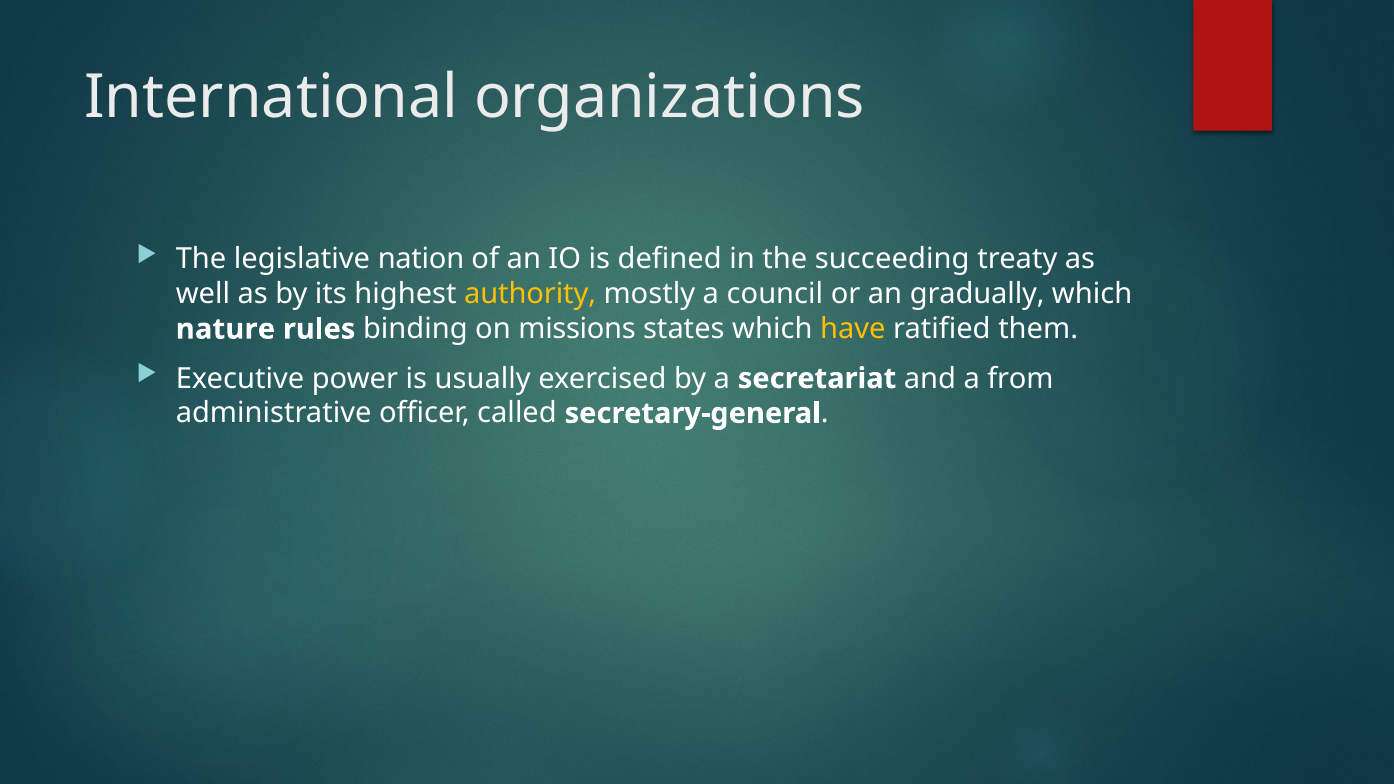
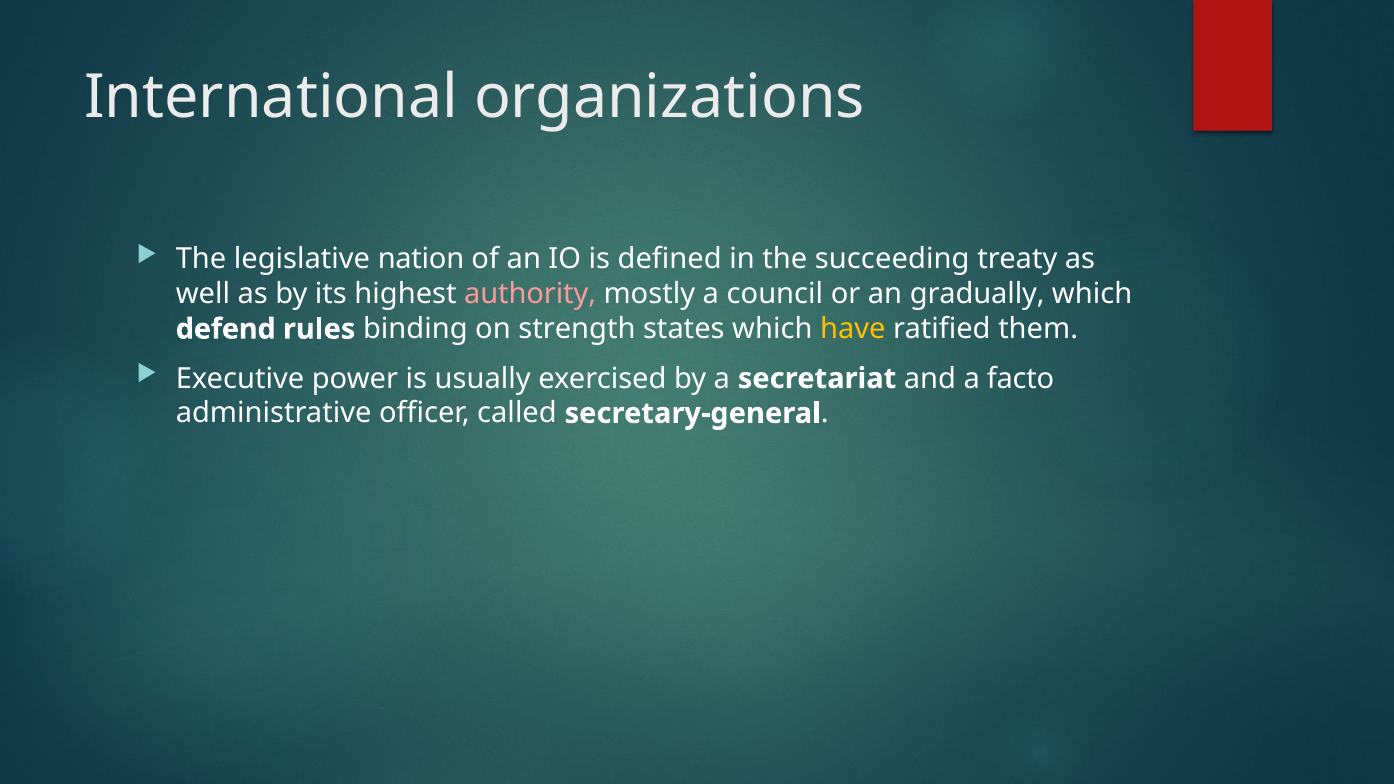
authority colour: yellow -> pink
nature: nature -> defend
missions: missions -> strength
from: from -> facto
